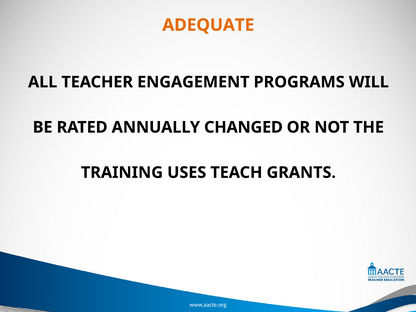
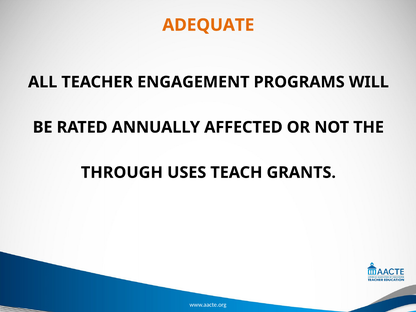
CHANGED: CHANGED -> AFFECTED
TRAINING: TRAINING -> THROUGH
